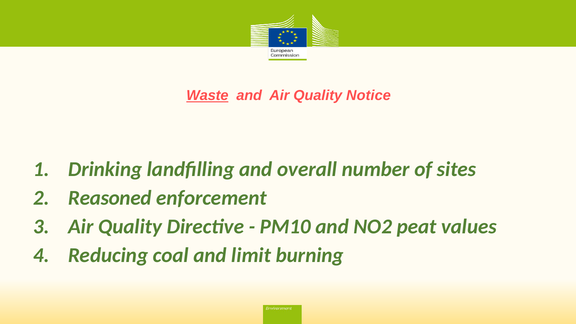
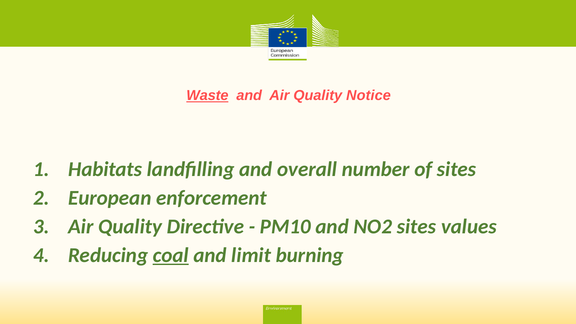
Drinking: Drinking -> Habitats
Reasoned: Reasoned -> European
NO2 peat: peat -> sites
coal underline: none -> present
